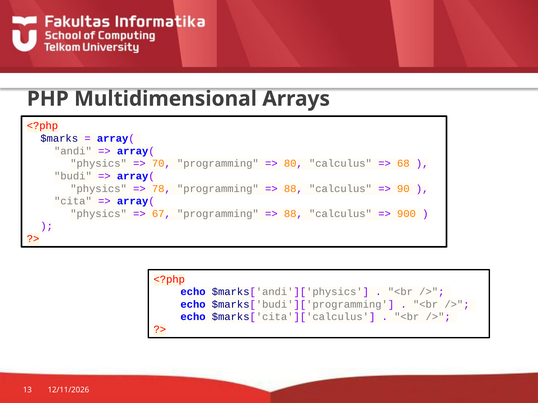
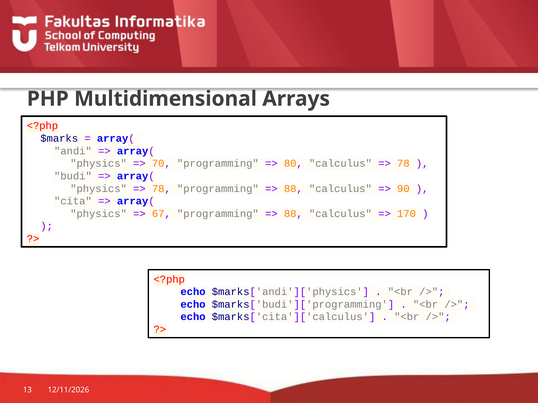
68 at (403, 164): 68 -> 78
900: 900 -> 170
